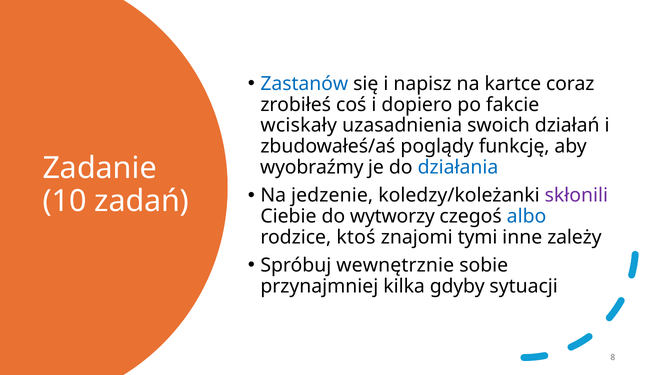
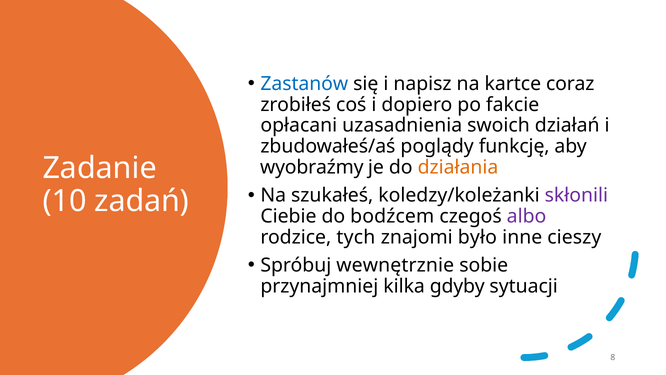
wciskały: wciskały -> opłacani
działania colour: blue -> orange
jedzenie: jedzenie -> szukałeś
wytworzy: wytworzy -> bodźcem
albo colour: blue -> purple
ktoś: ktoś -> tych
tymi: tymi -> było
zależy: zależy -> cieszy
